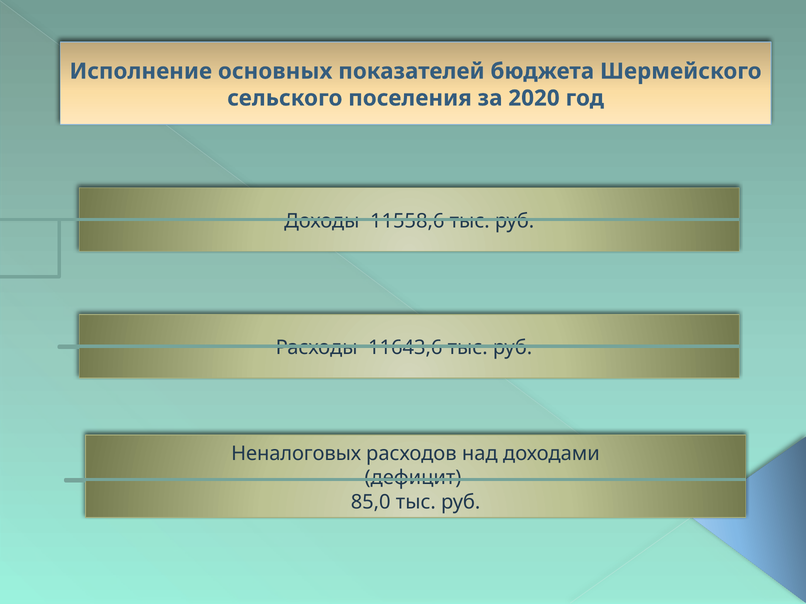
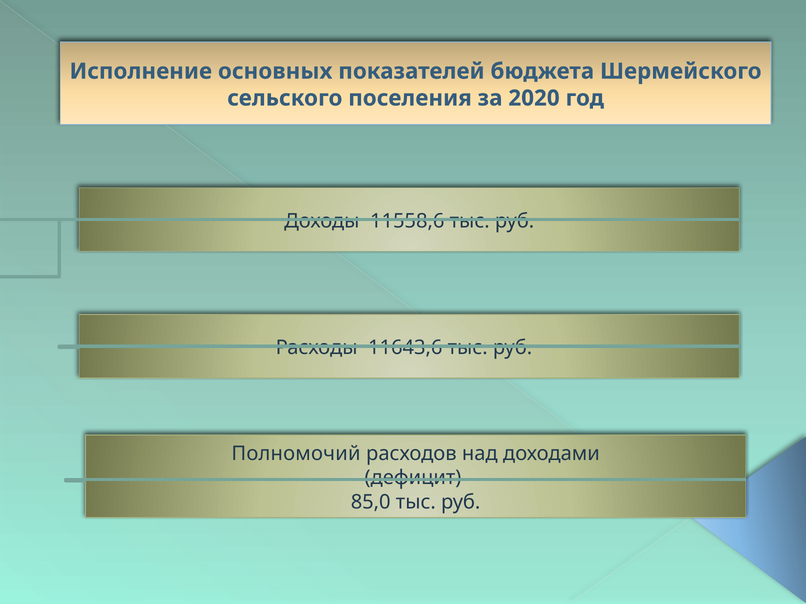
Неналоговых: Неналоговых -> Полномочий
